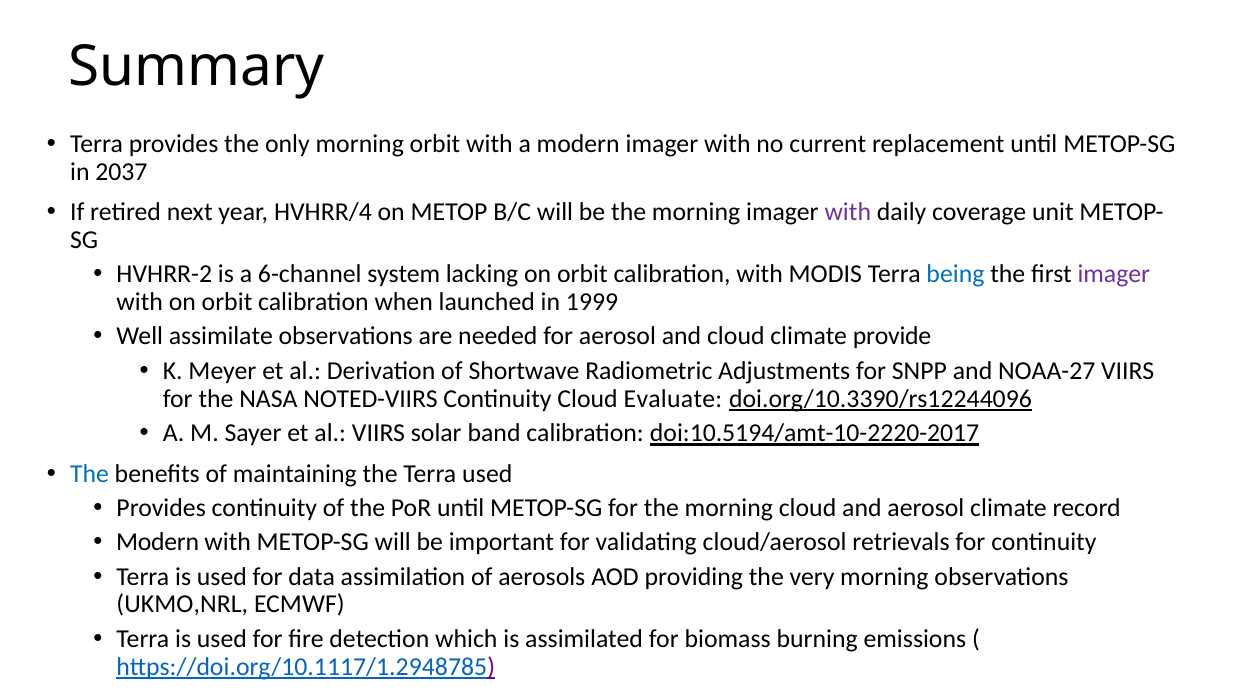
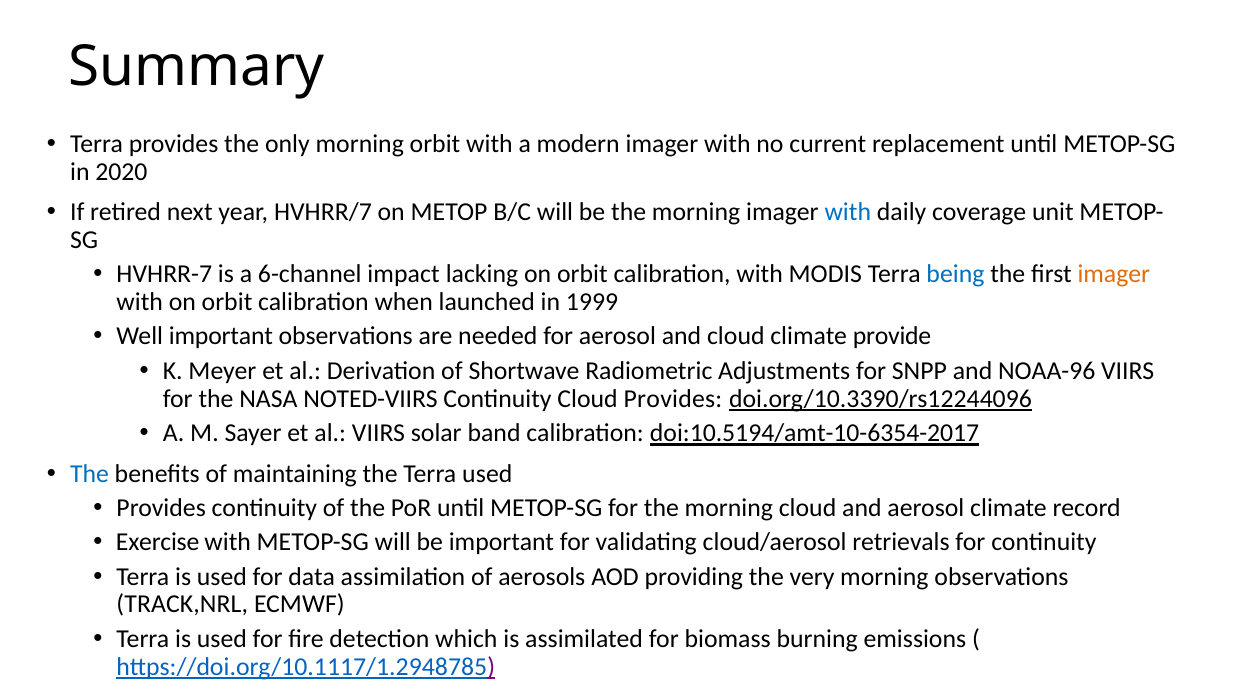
2037: 2037 -> 2020
HVHRR/4: HVHRR/4 -> HVHRR/7
with at (848, 212) colour: purple -> blue
HVHRR-2: HVHRR-2 -> HVHRR-7
system: system -> impact
imager at (1114, 275) colour: purple -> orange
Well assimilate: assimilate -> important
NOAA-27: NOAA-27 -> NOAA-96
Cloud Evaluate: Evaluate -> Provides
doi:10.5194/amt-10-2220-2017: doi:10.5194/amt-10-2220-2017 -> doi:10.5194/amt-10-6354-2017
Modern at (158, 543): Modern -> Exercise
UKMO,NRL: UKMO,NRL -> TRACK,NRL
